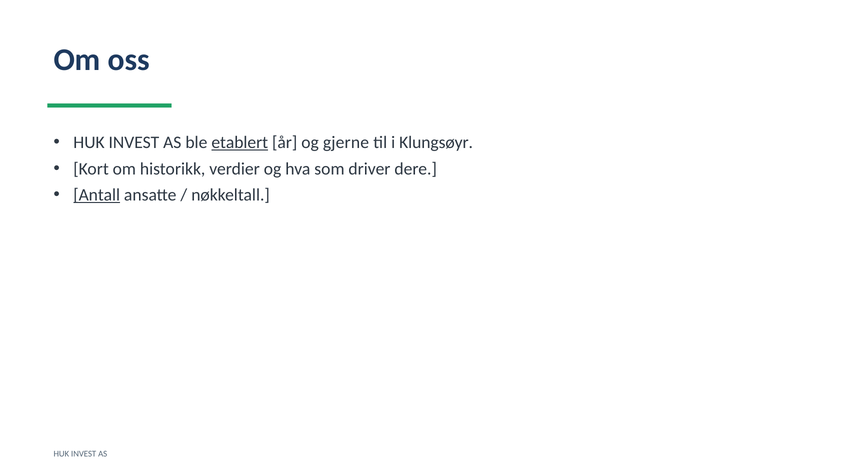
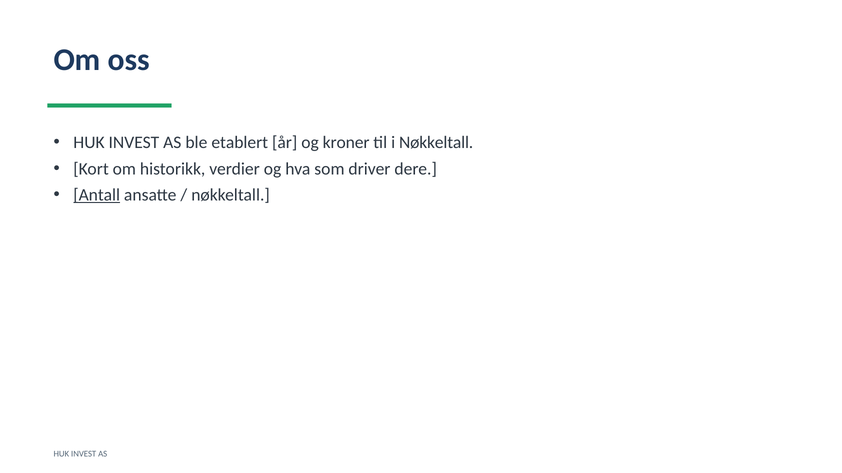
etablert underline: present -> none
gjerne: gjerne -> kroner
i Klungsøyr: Klungsøyr -> Nøkkeltall
